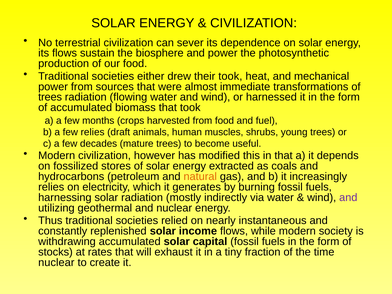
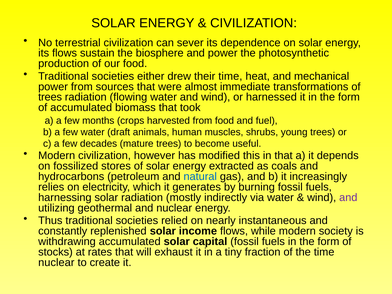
their took: took -> time
few relies: relies -> water
natural colour: orange -> blue
